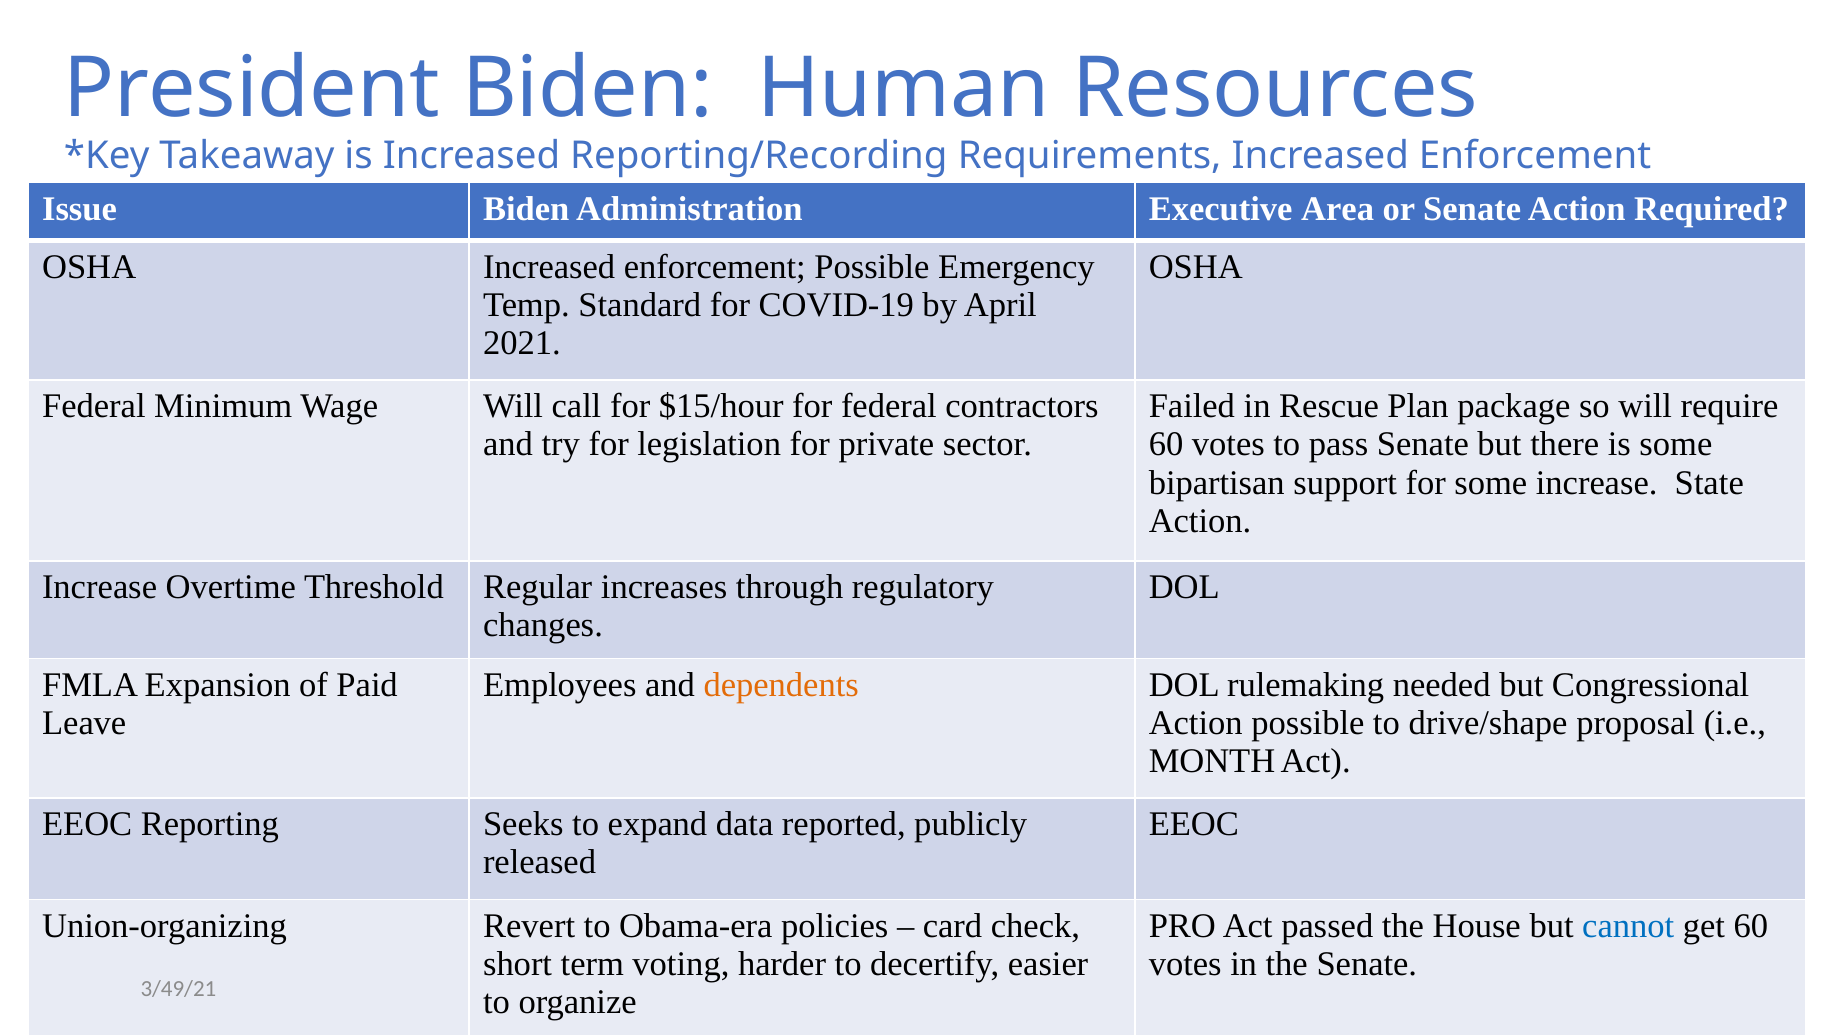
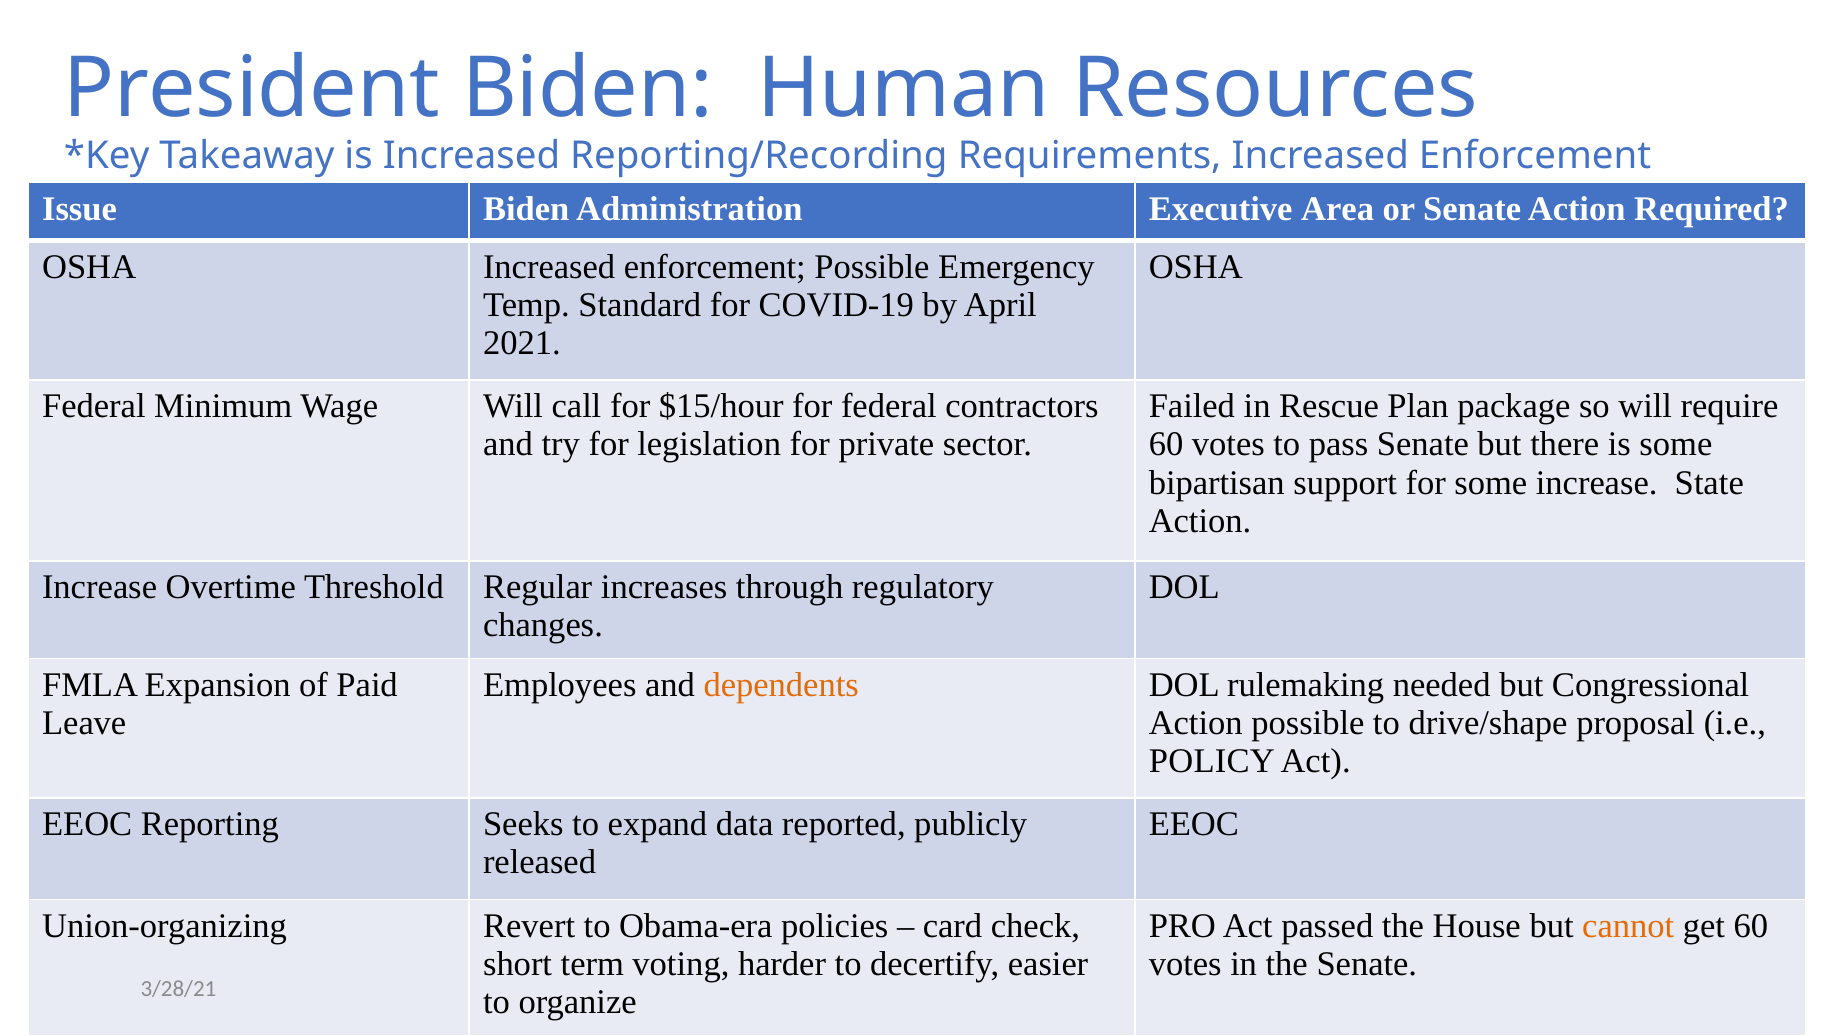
MONTH: MONTH -> POLICY
cannot colour: blue -> orange
3/49/21: 3/49/21 -> 3/28/21
